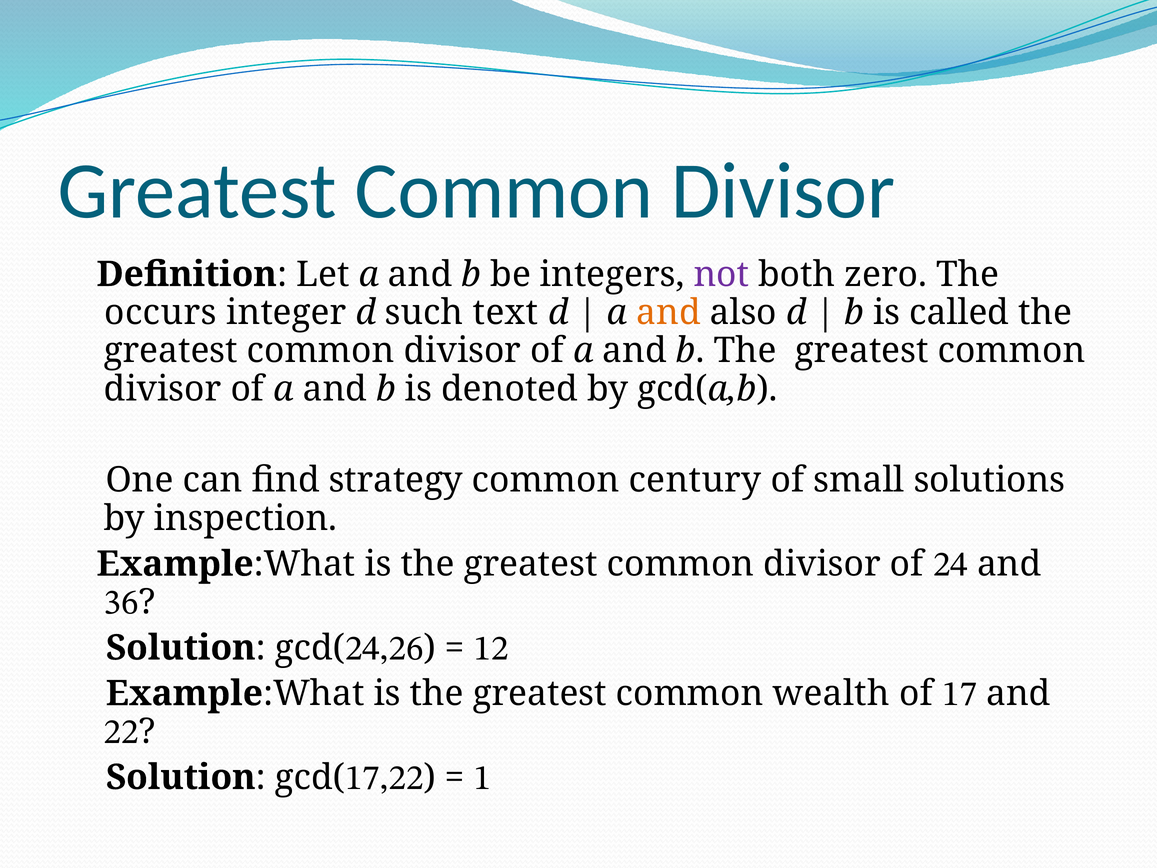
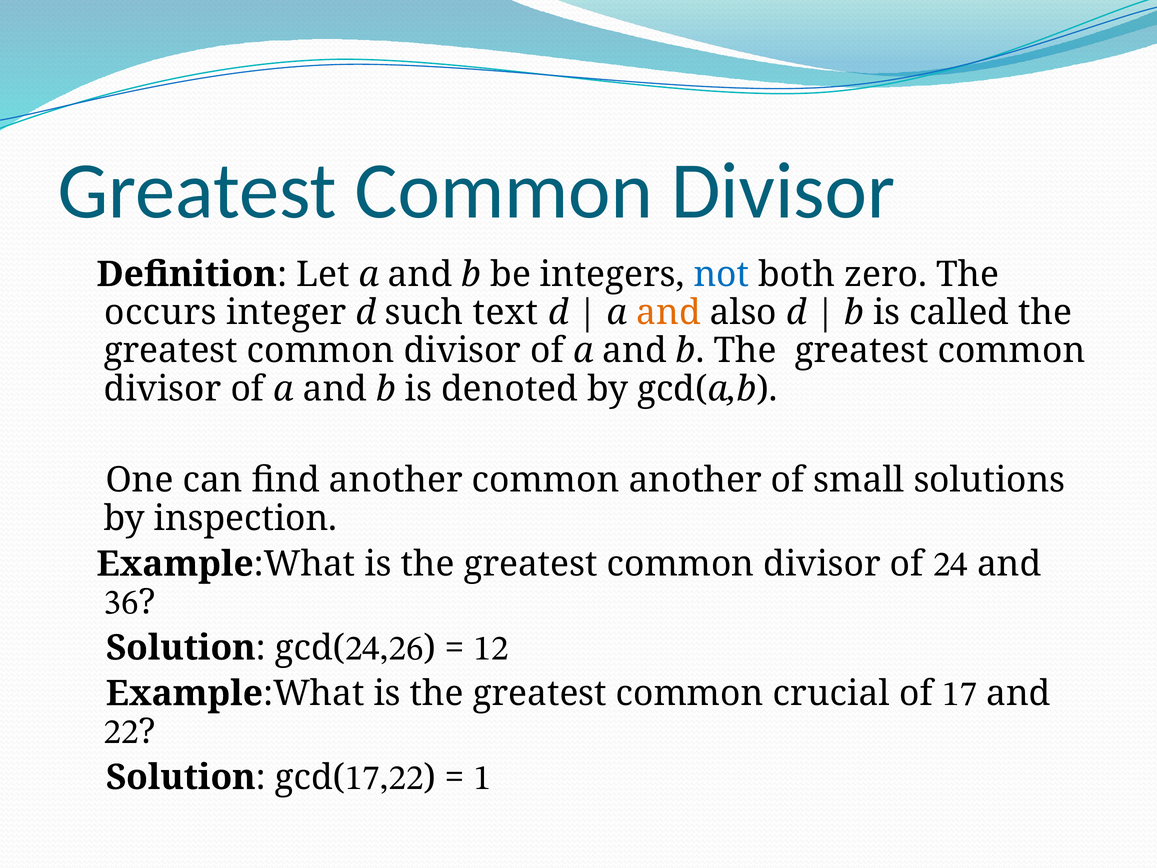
not colour: purple -> blue
find strategy: strategy -> another
common century: century -> another
wealth: wealth -> crucial
